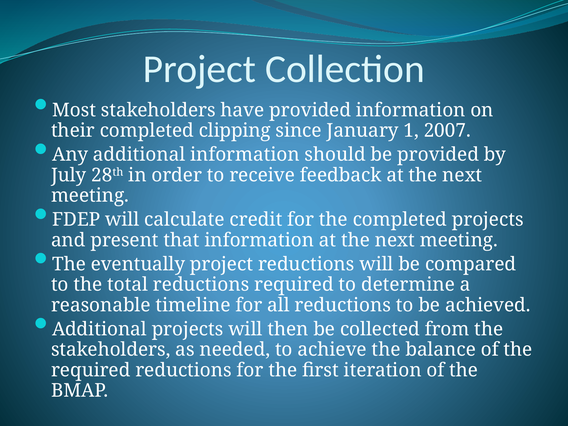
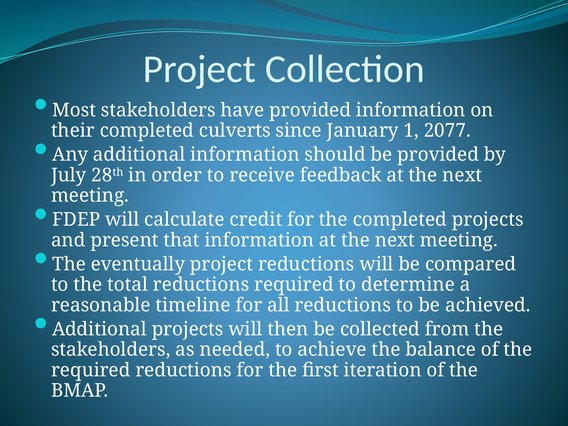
clipping: clipping -> culverts
2007: 2007 -> 2077
